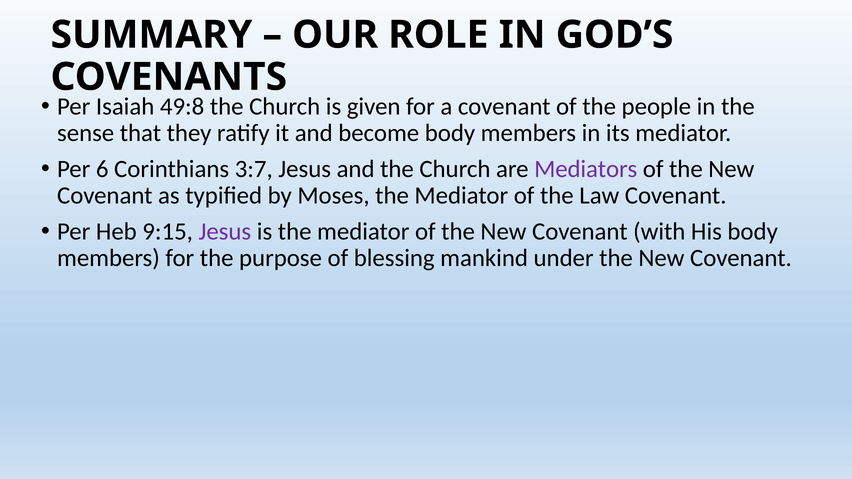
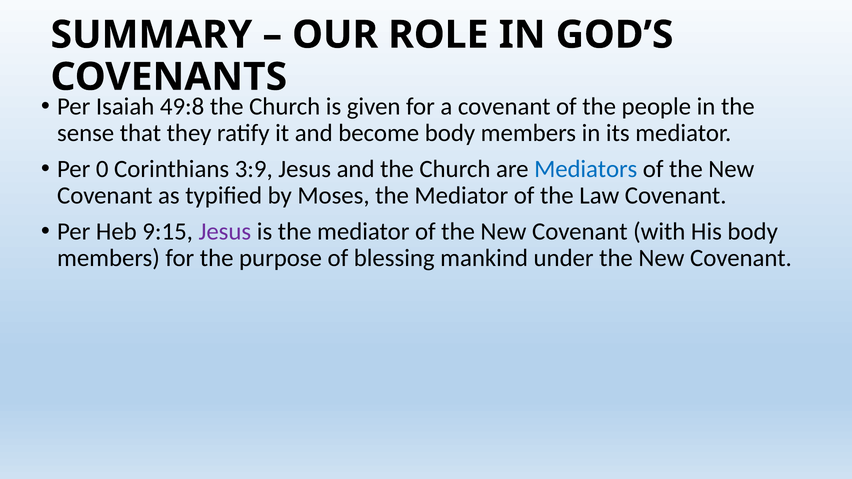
6: 6 -> 0
3:7: 3:7 -> 3:9
Mediators colour: purple -> blue
